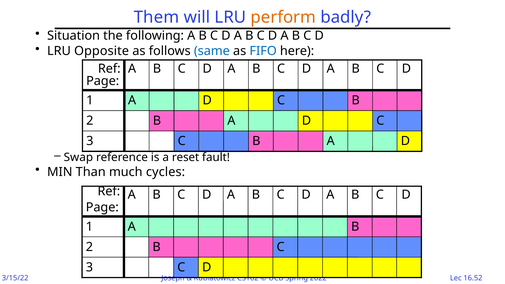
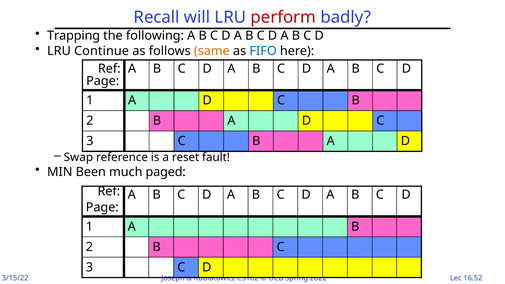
Them: Them -> Recall
perform colour: orange -> red
Situation: Situation -> Trapping
Opposite: Opposite -> Continue
same colour: blue -> orange
Than: Than -> Been
cycles: cycles -> paged
